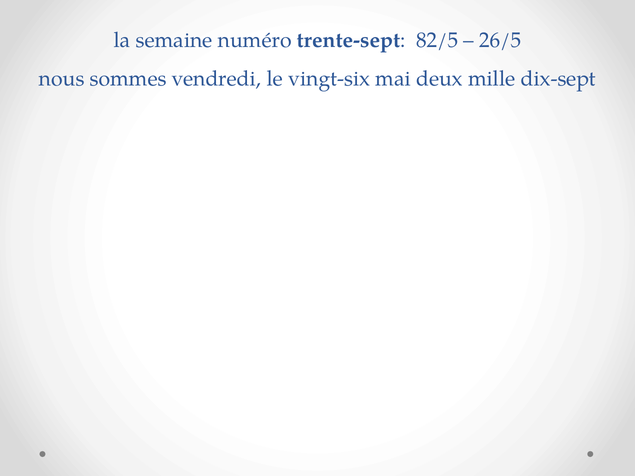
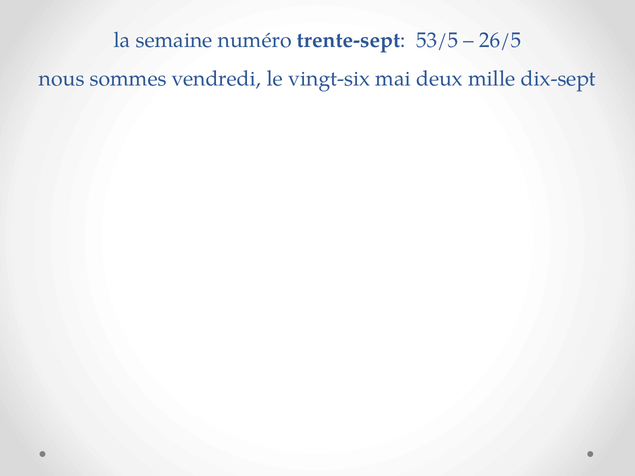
82/5: 82/5 -> 53/5
